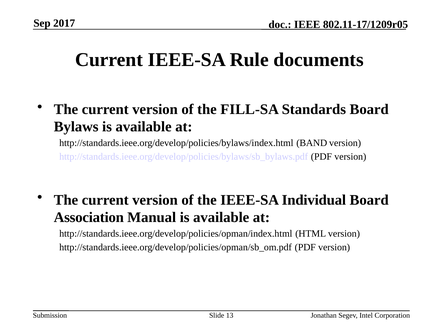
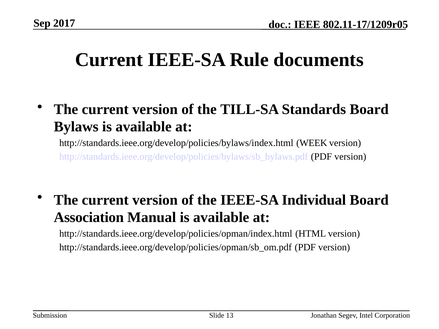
FILL-SA: FILL-SA -> TILL-SA
BAND: BAND -> WEEK
